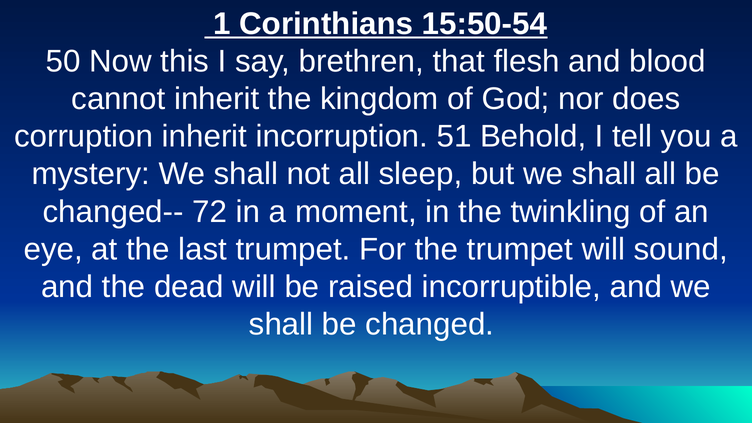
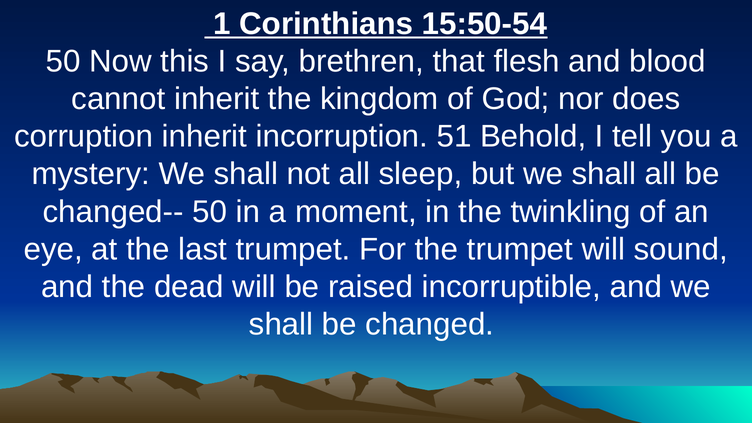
changed-- 72: 72 -> 50
